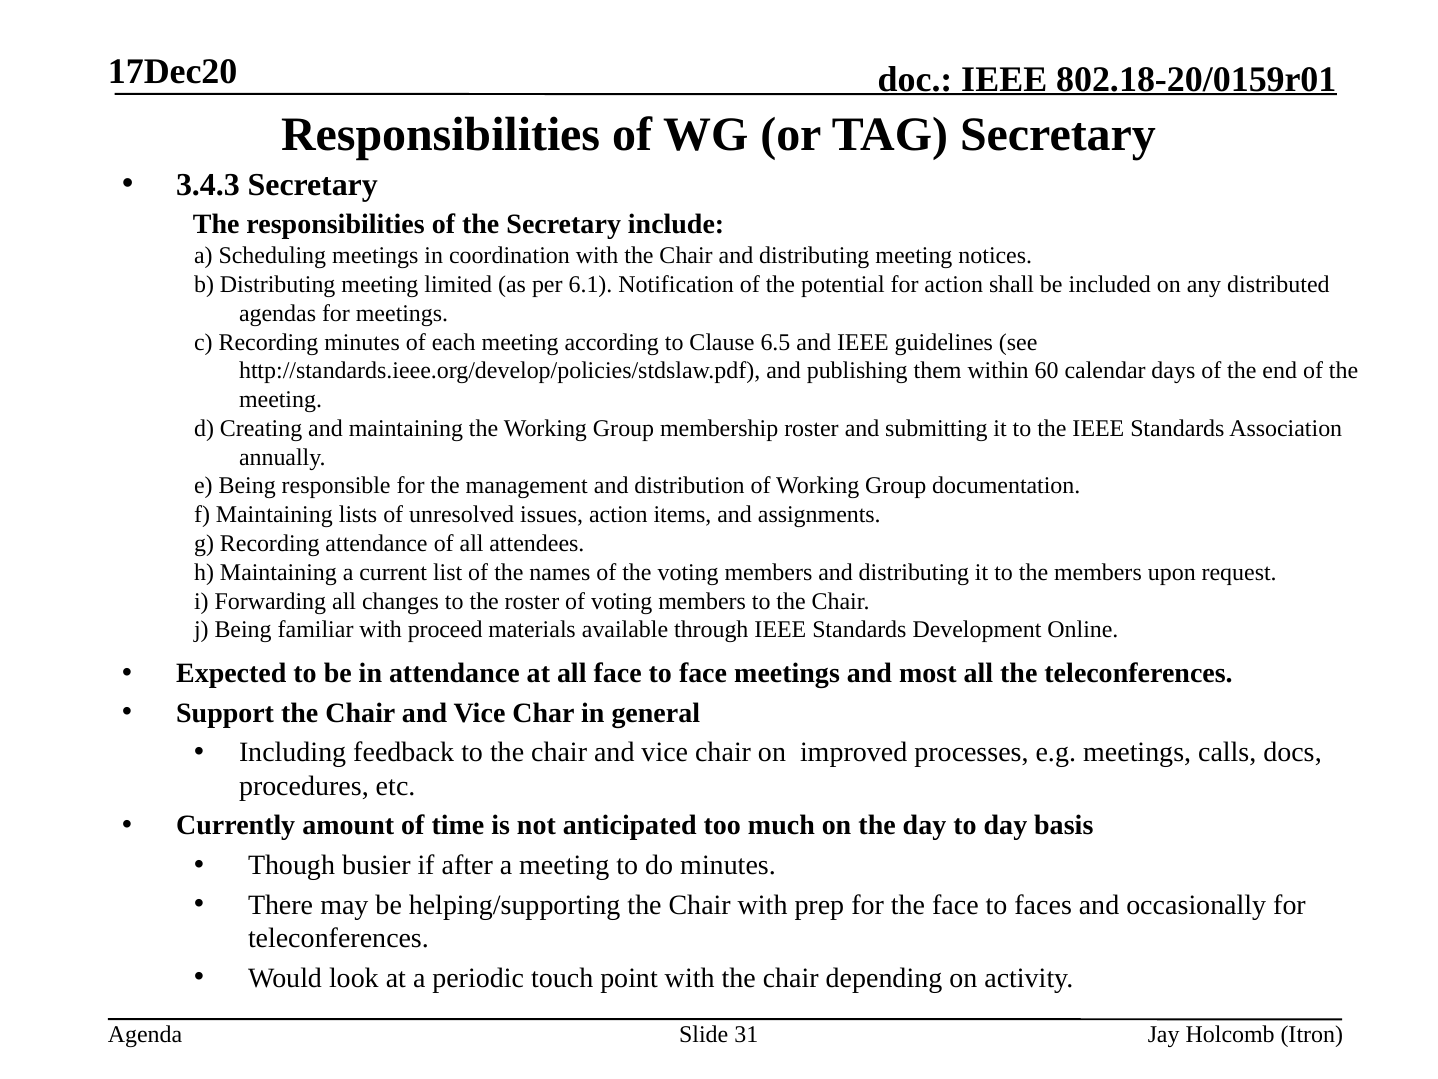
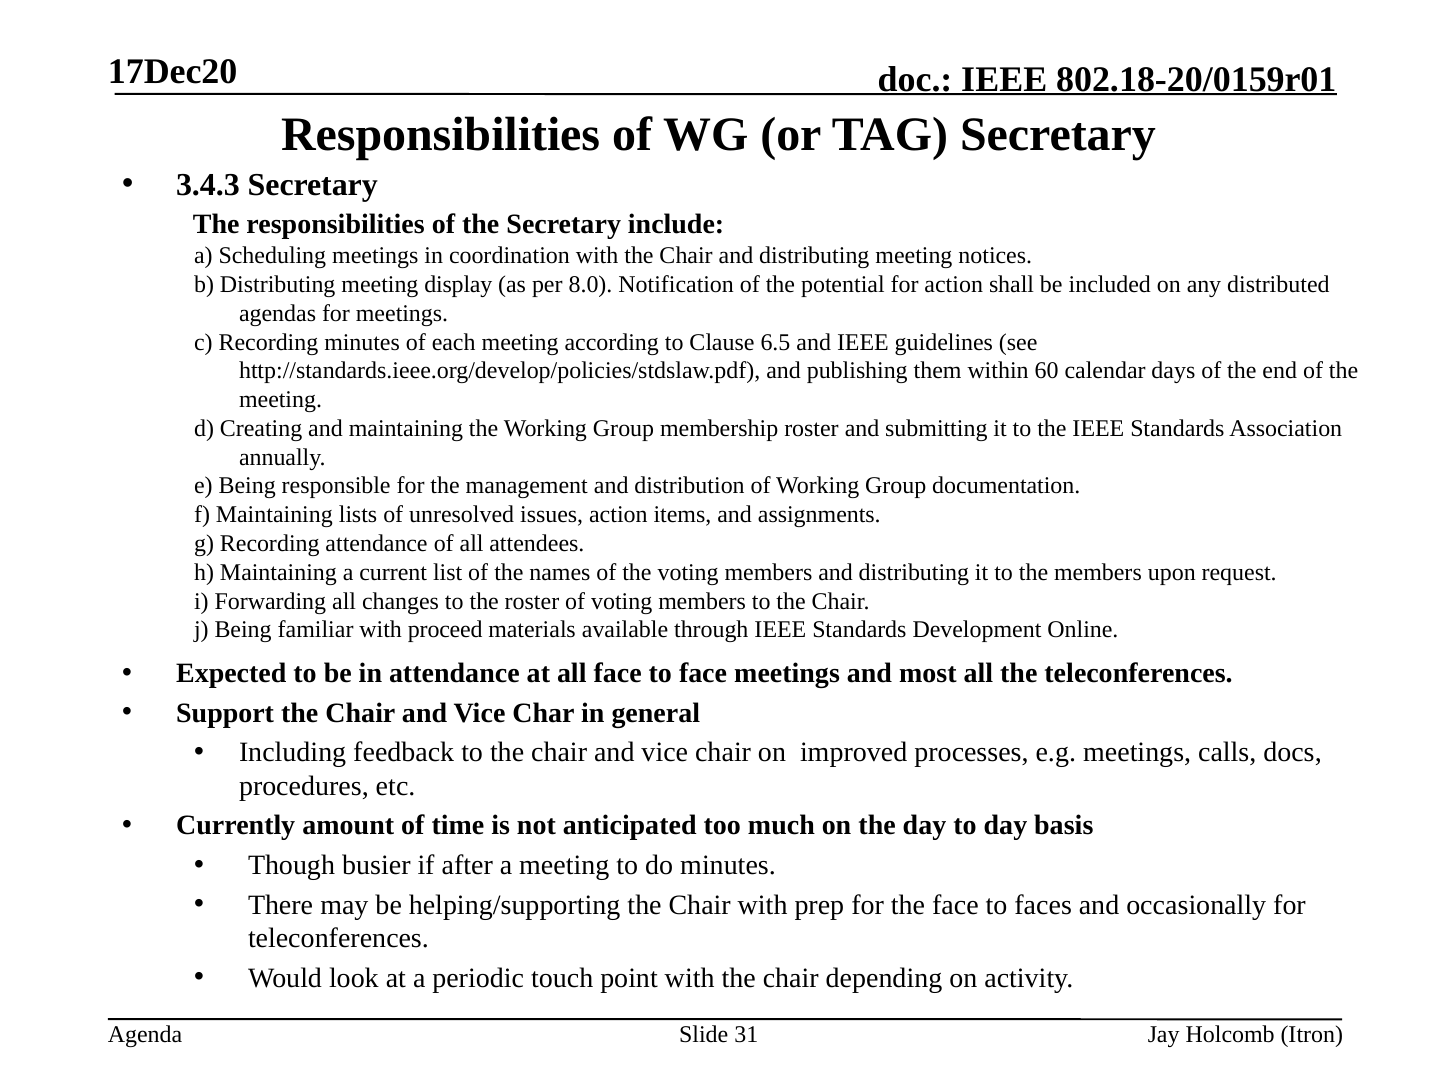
limited: limited -> display
6.1: 6.1 -> 8.0
